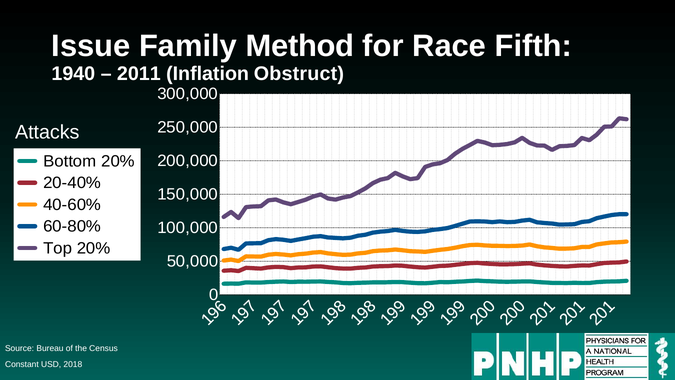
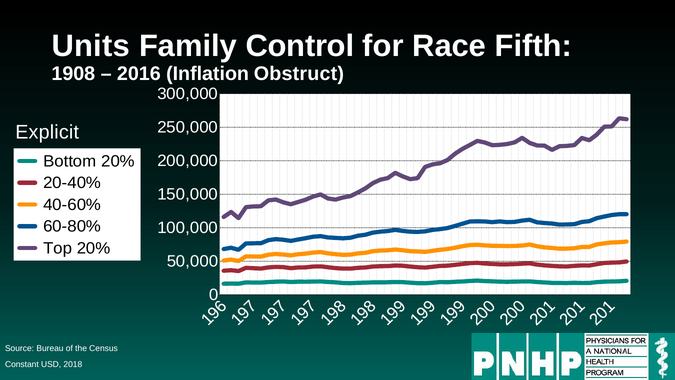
Issue: Issue -> Units
Method: Method -> Control
1940: 1940 -> 1908
2011: 2011 -> 2016
Attacks: Attacks -> Explicit
